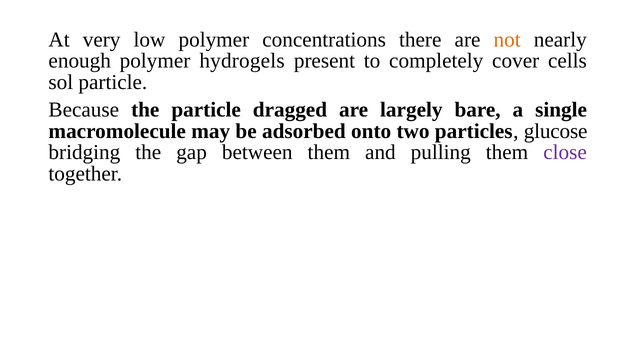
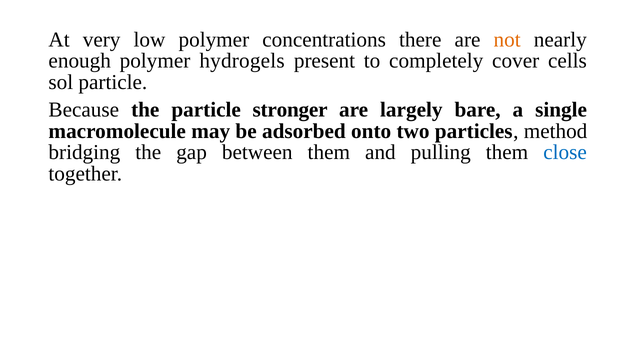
dragged: dragged -> stronger
glucose: glucose -> method
close colour: purple -> blue
